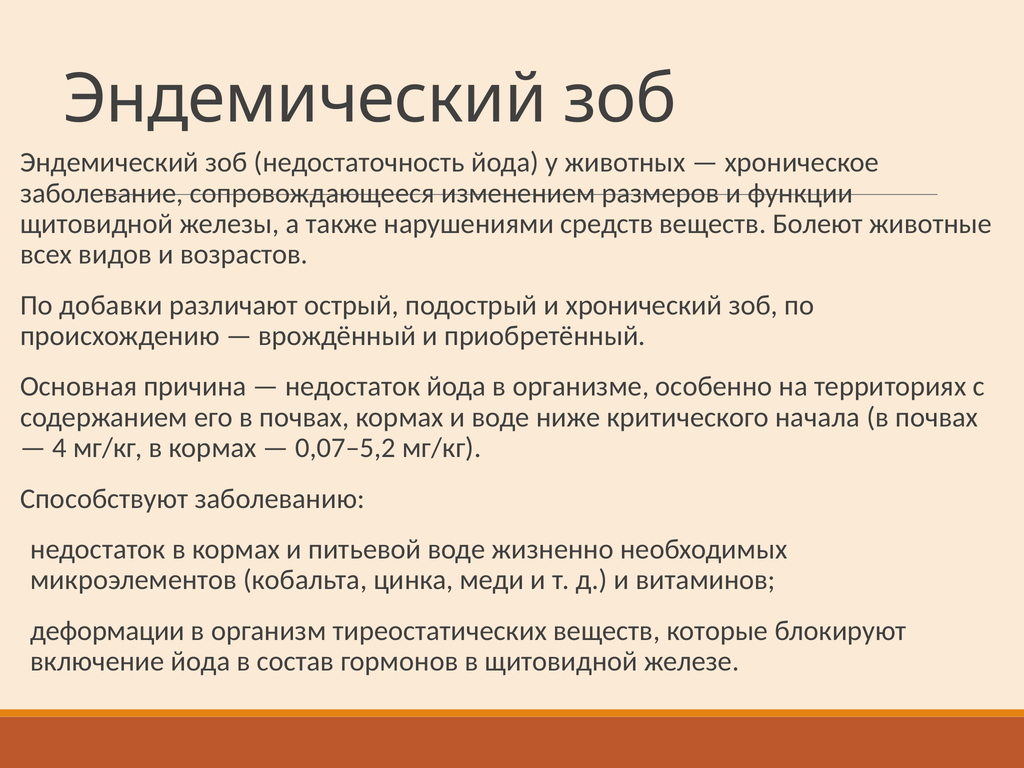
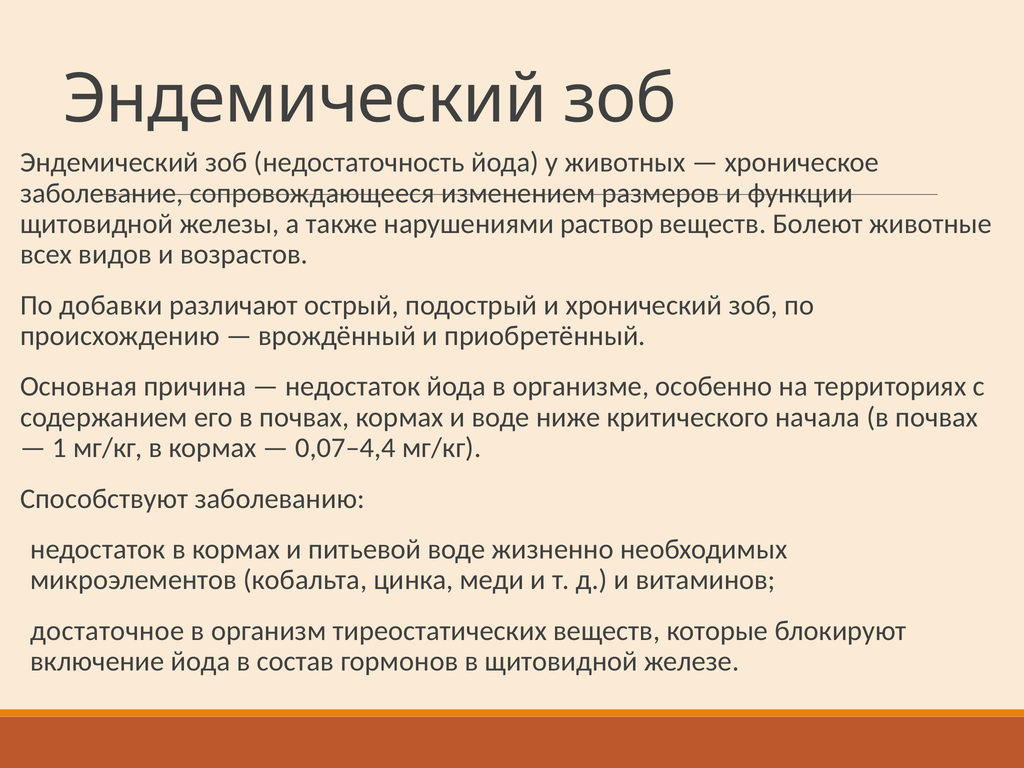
средств: средств -> раствор
4: 4 -> 1
0,07–5,2: 0,07–5,2 -> 0,07–4,4
деформации: деформации -> достаточное
